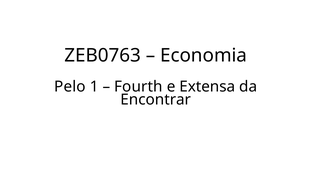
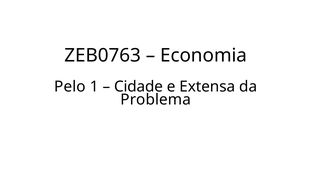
Fourth: Fourth -> Cidade
Encontrar: Encontrar -> Problema
